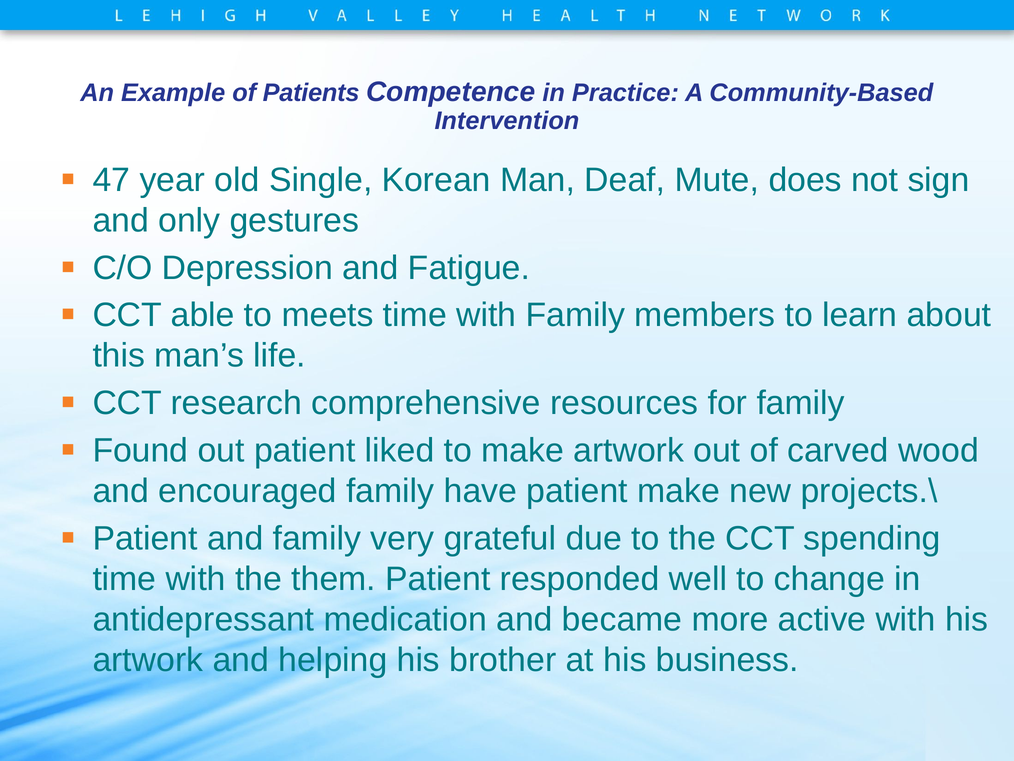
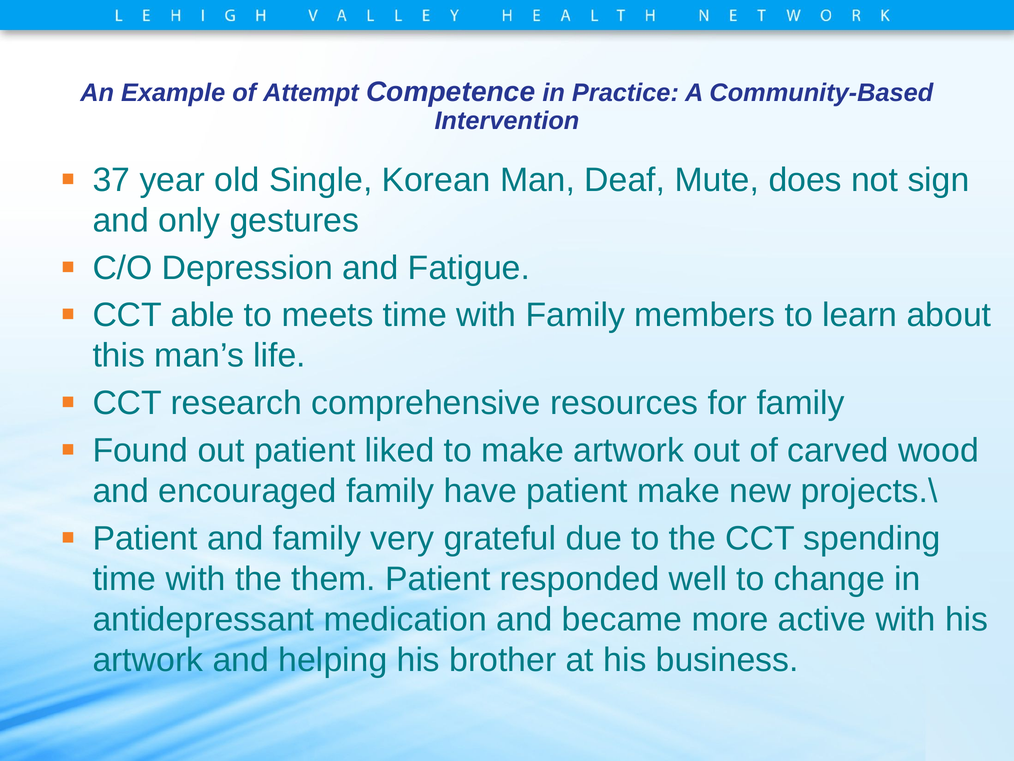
Patients: Patients -> Attempt
47: 47 -> 37
